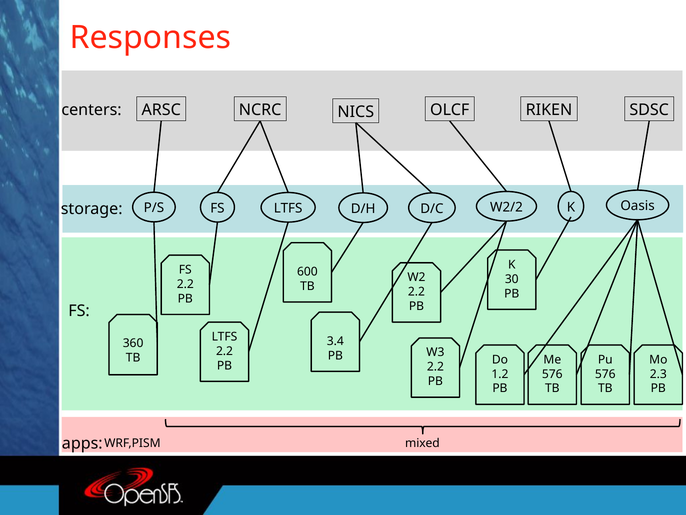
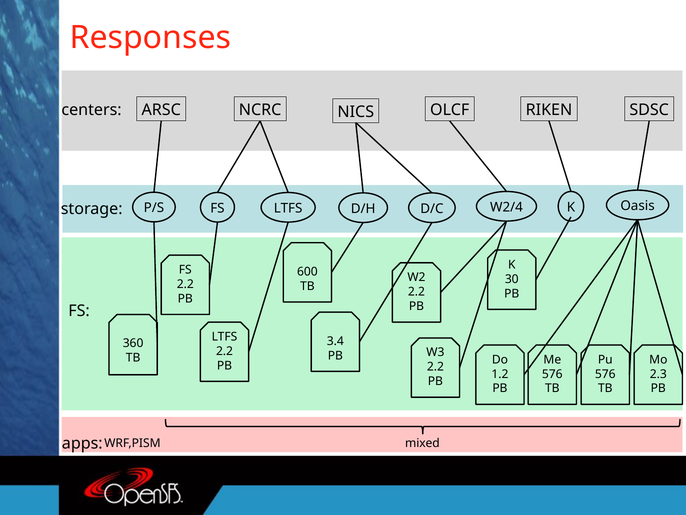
W2/2: W2/2 -> W2/4
